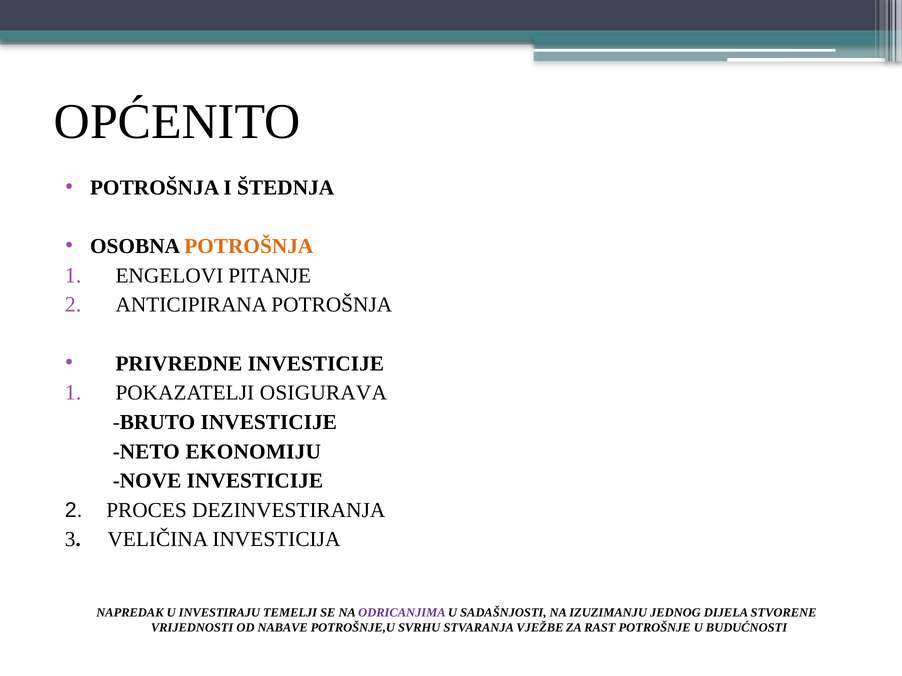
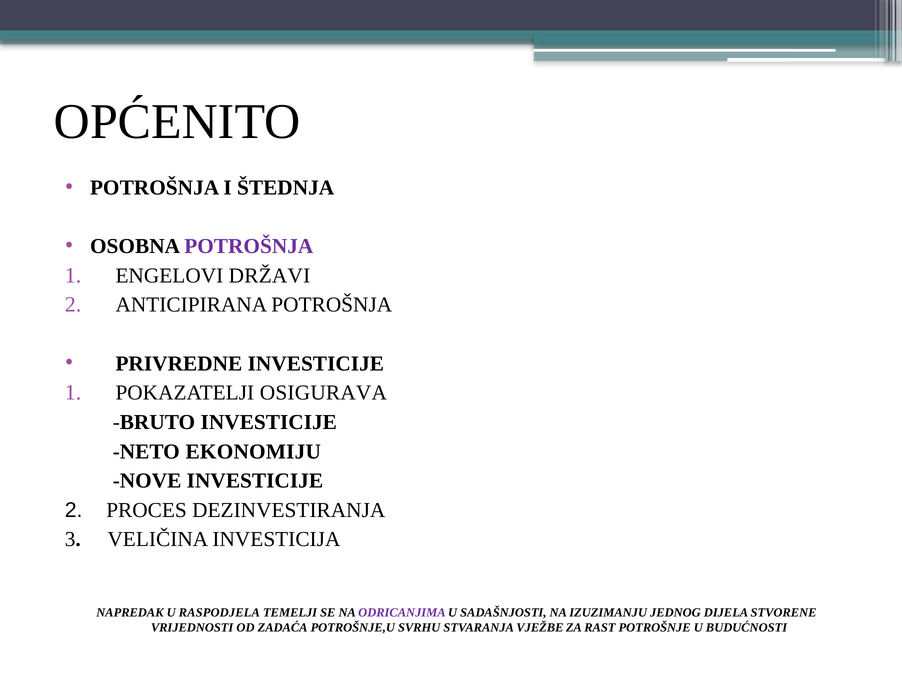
POTROŠNJA at (249, 246) colour: orange -> purple
PITANJE: PITANJE -> DRŽAVI
INVESTIRAJU: INVESTIRAJU -> RASPODJELA
NABAVE: NABAVE -> ZADAĆA
